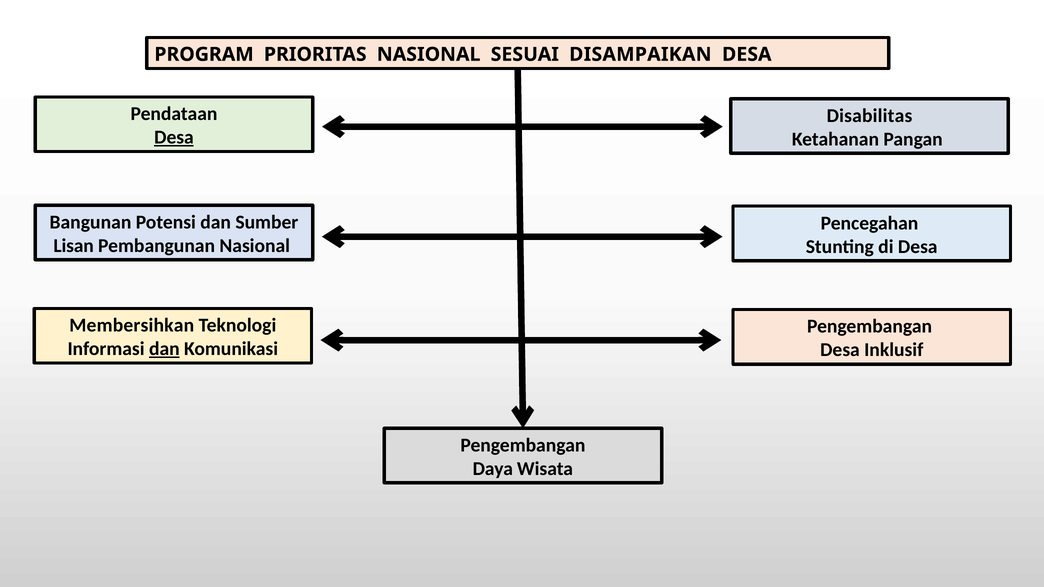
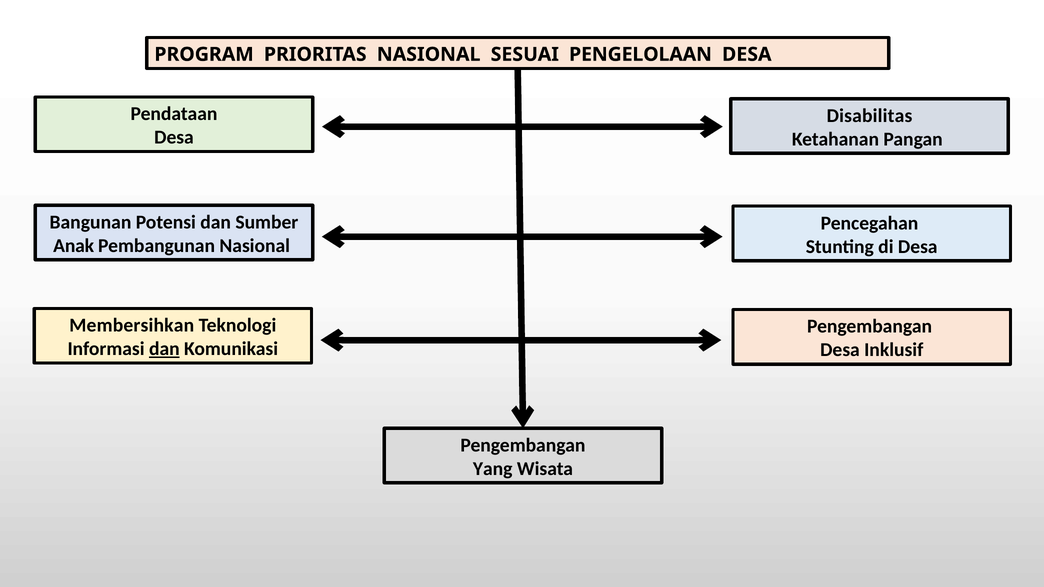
DISAMPAIKAN: DISAMPAIKAN -> PENGELOLAAN
Desa at (174, 137) underline: present -> none
Lisan: Lisan -> Anak
Daya: Daya -> Yang
